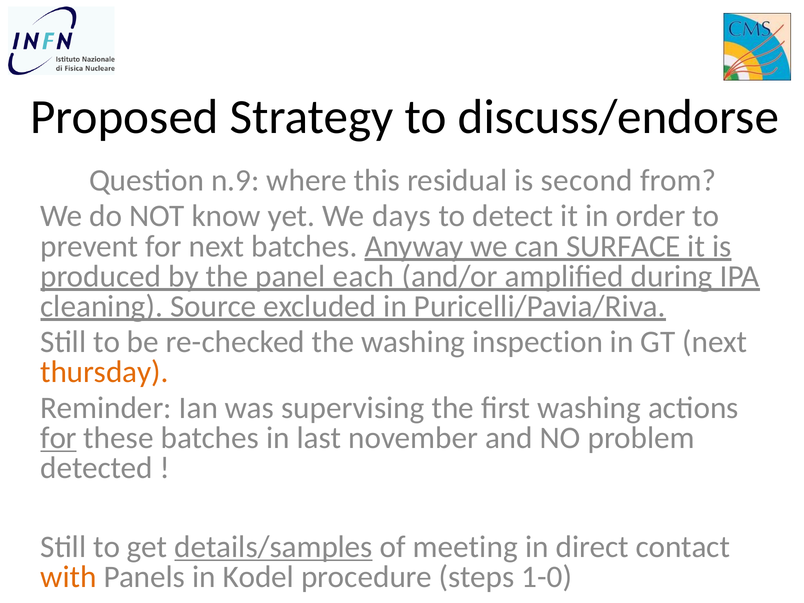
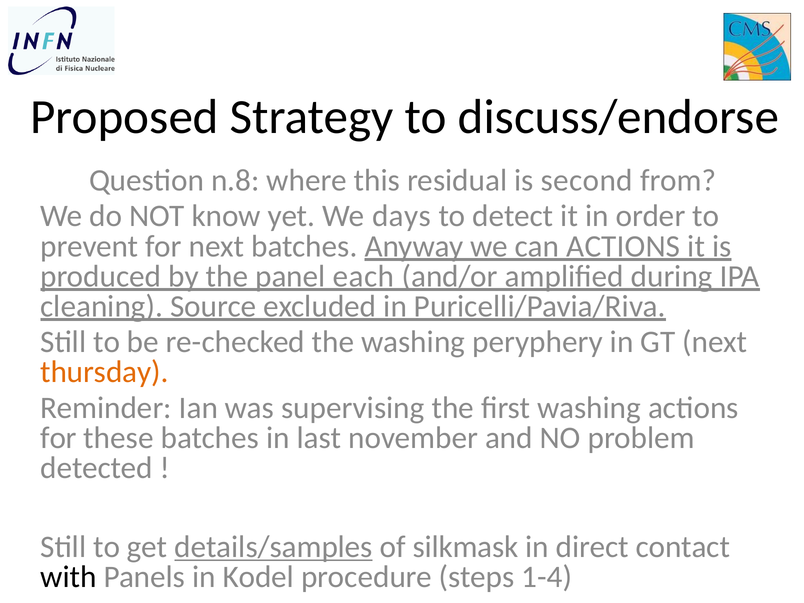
n.9: n.9 -> n.8
can SURFACE: SURFACE -> ACTIONS
inspection: inspection -> peryphery
for at (59, 438) underline: present -> none
meeting: meeting -> silkmask
with colour: orange -> black
1-0: 1-0 -> 1-4
